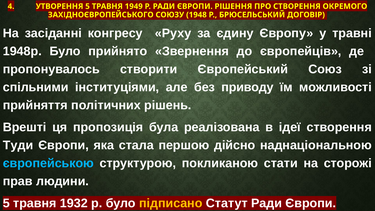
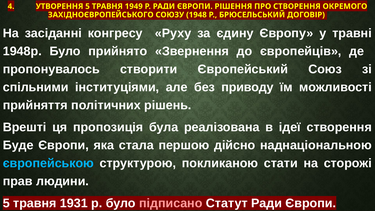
Туди: Туди -> Буде
1932: 1932 -> 1931
підписано colour: yellow -> pink
